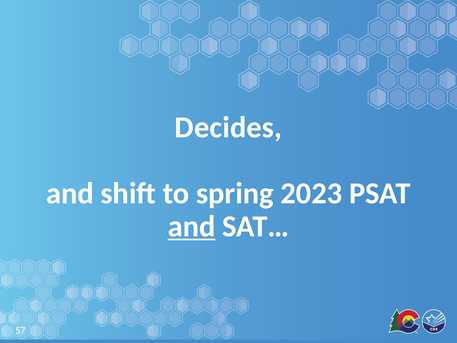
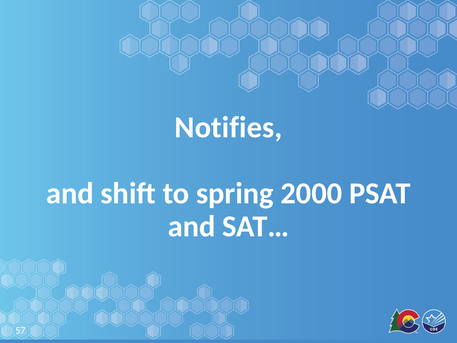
Decides: Decides -> Notifies
2023: 2023 -> 2000
and at (192, 226) underline: present -> none
